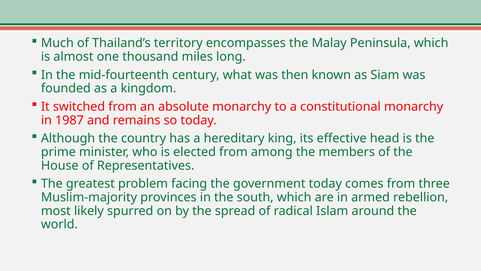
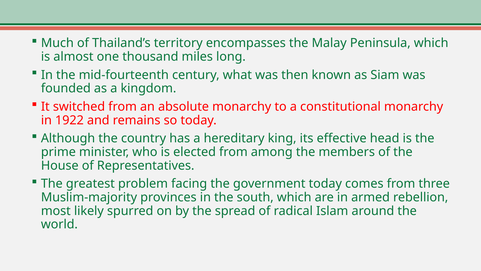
1987: 1987 -> 1922
